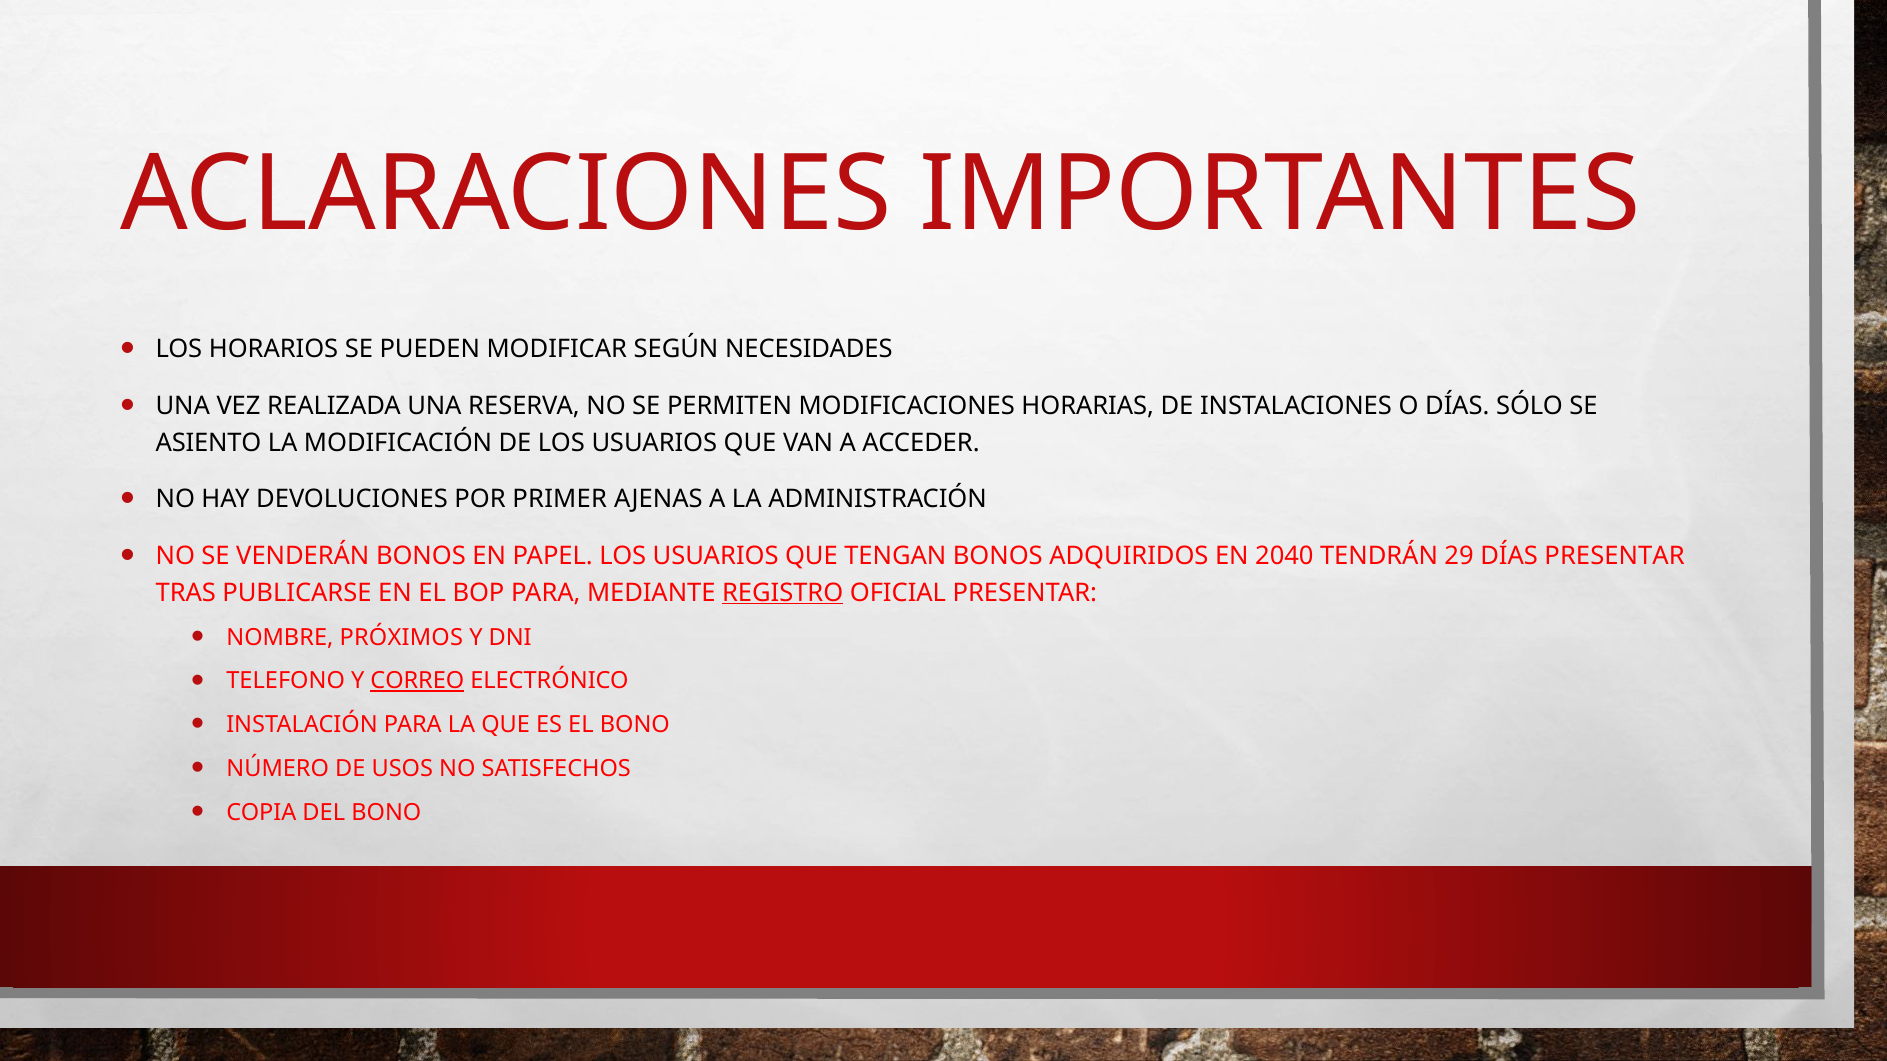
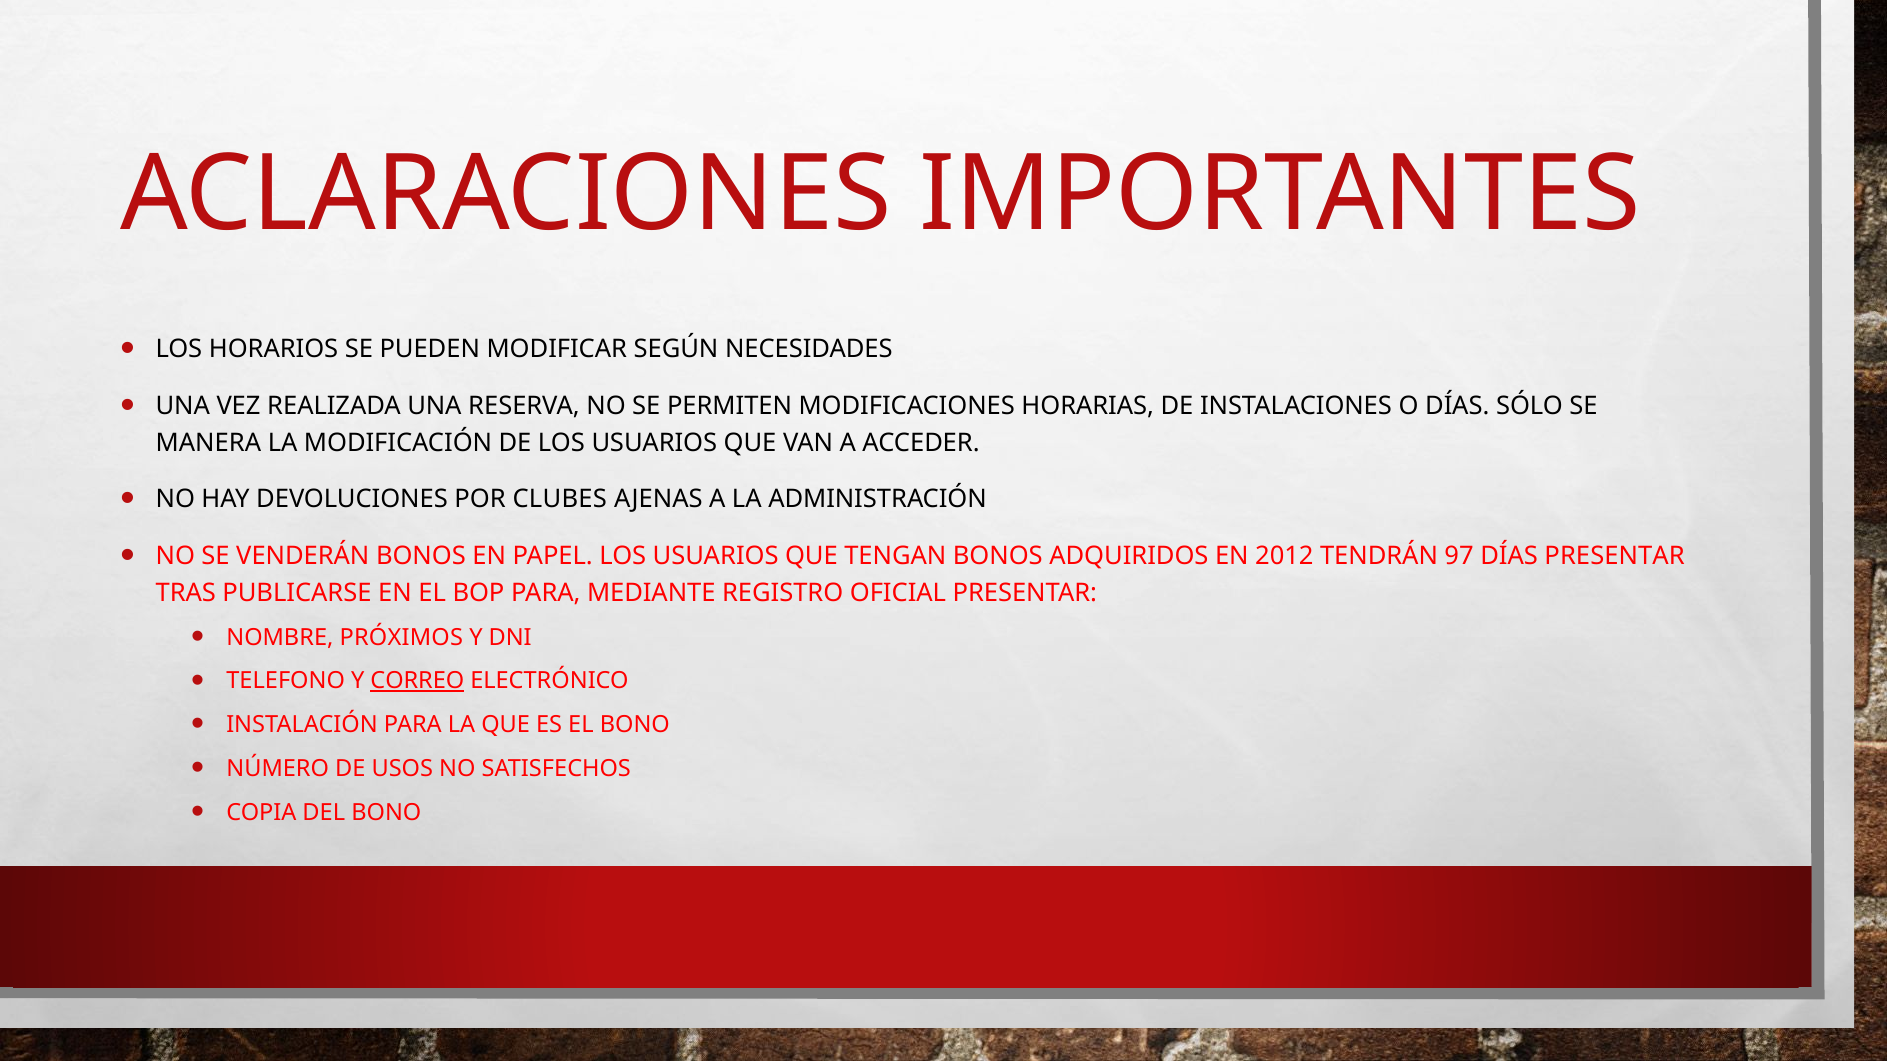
ASIENTO: ASIENTO -> MANERA
PRIMER: PRIMER -> CLUBES
2040: 2040 -> 2012
29: 29 -> 97
REGISTRO underline: present -> none
